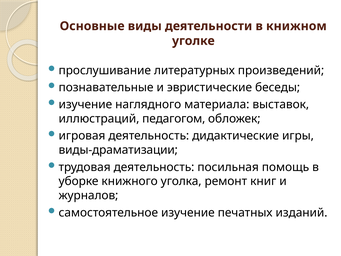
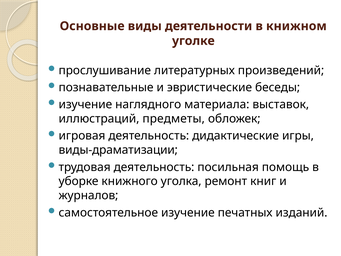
педагогом: педагогом -> предметы
